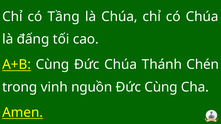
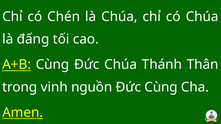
Tầng: Tầng -> Chén
Chén: Chén -> Thân
